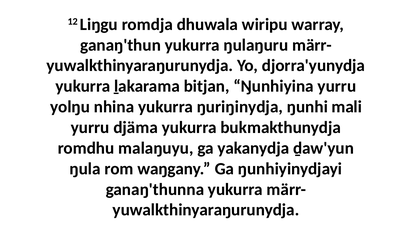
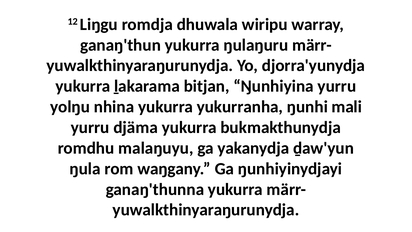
ŋuriŋinydja: ŋuriŋinydja -> yukurranha
